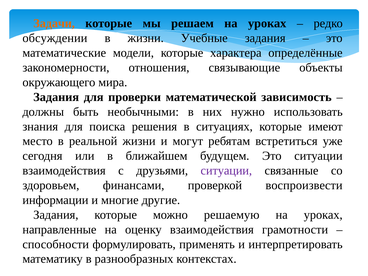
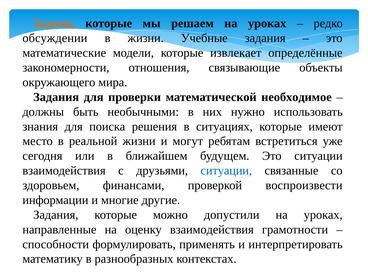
характера: характера -> извлекает
зависимость: зависимость -> необходимое
ситуации at (226, 171) colour: purple -> blue
решаемую: решаемую -> допустили
